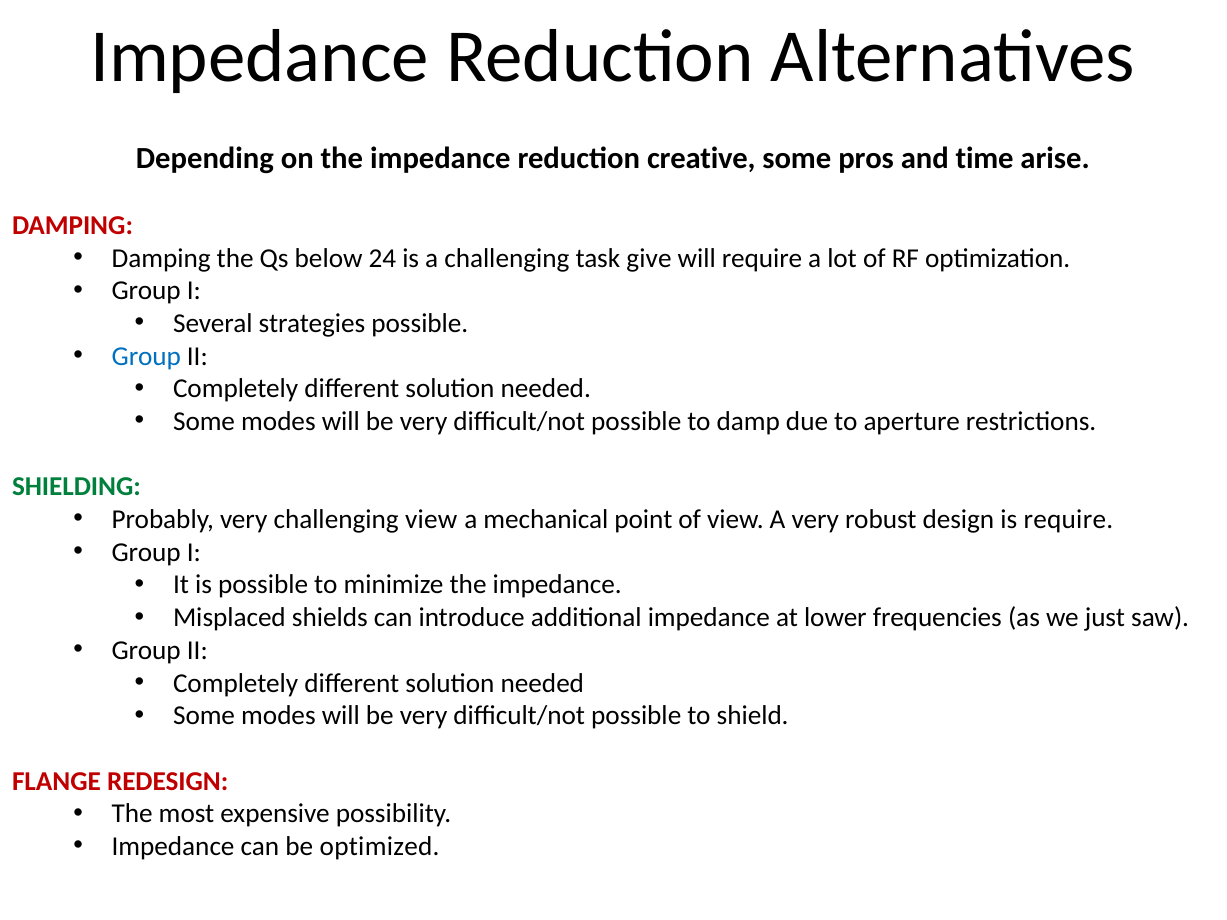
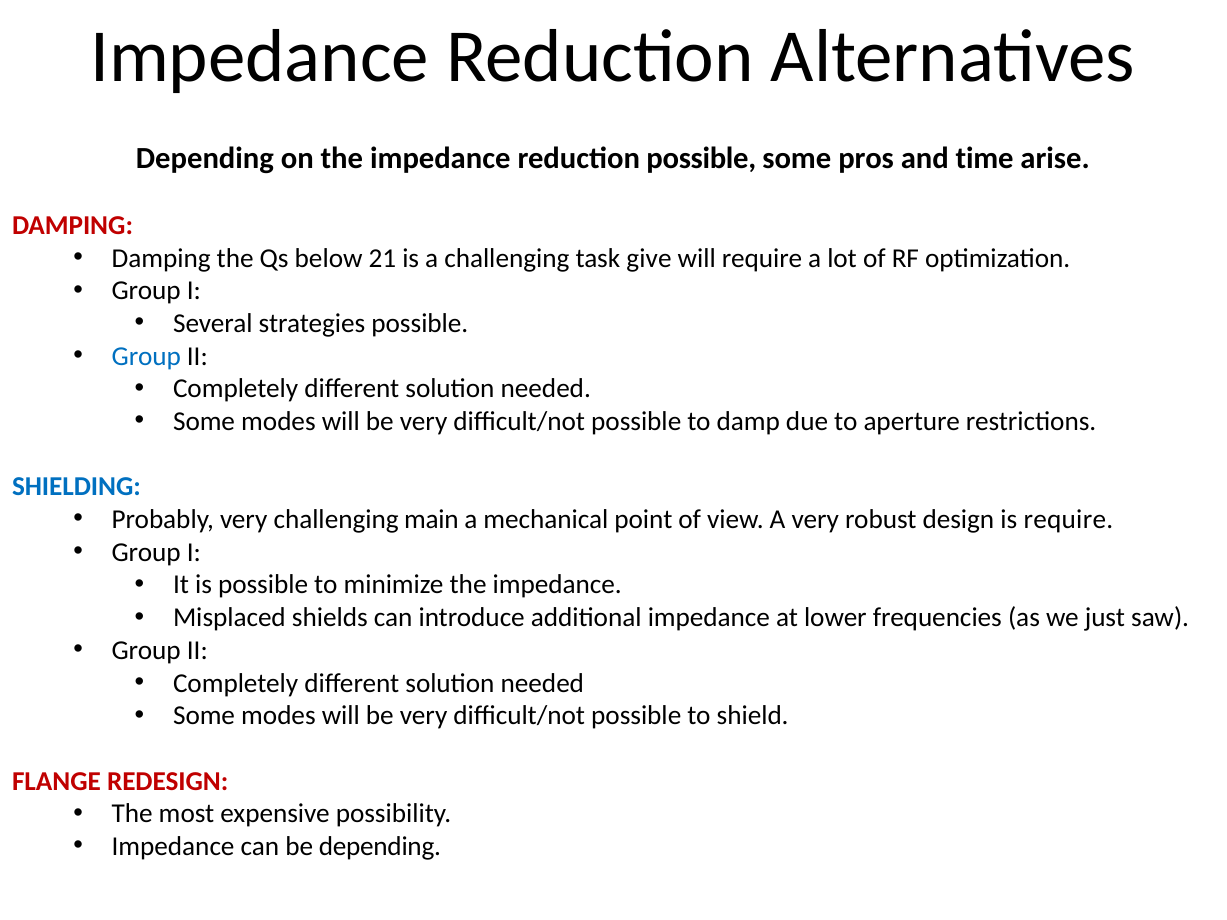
reduction creative: creative -> possible
24: 24 -> 21
SHIELDING colour: green -> blue
challenging view: view -> main
be optimized: optimized -> depending
